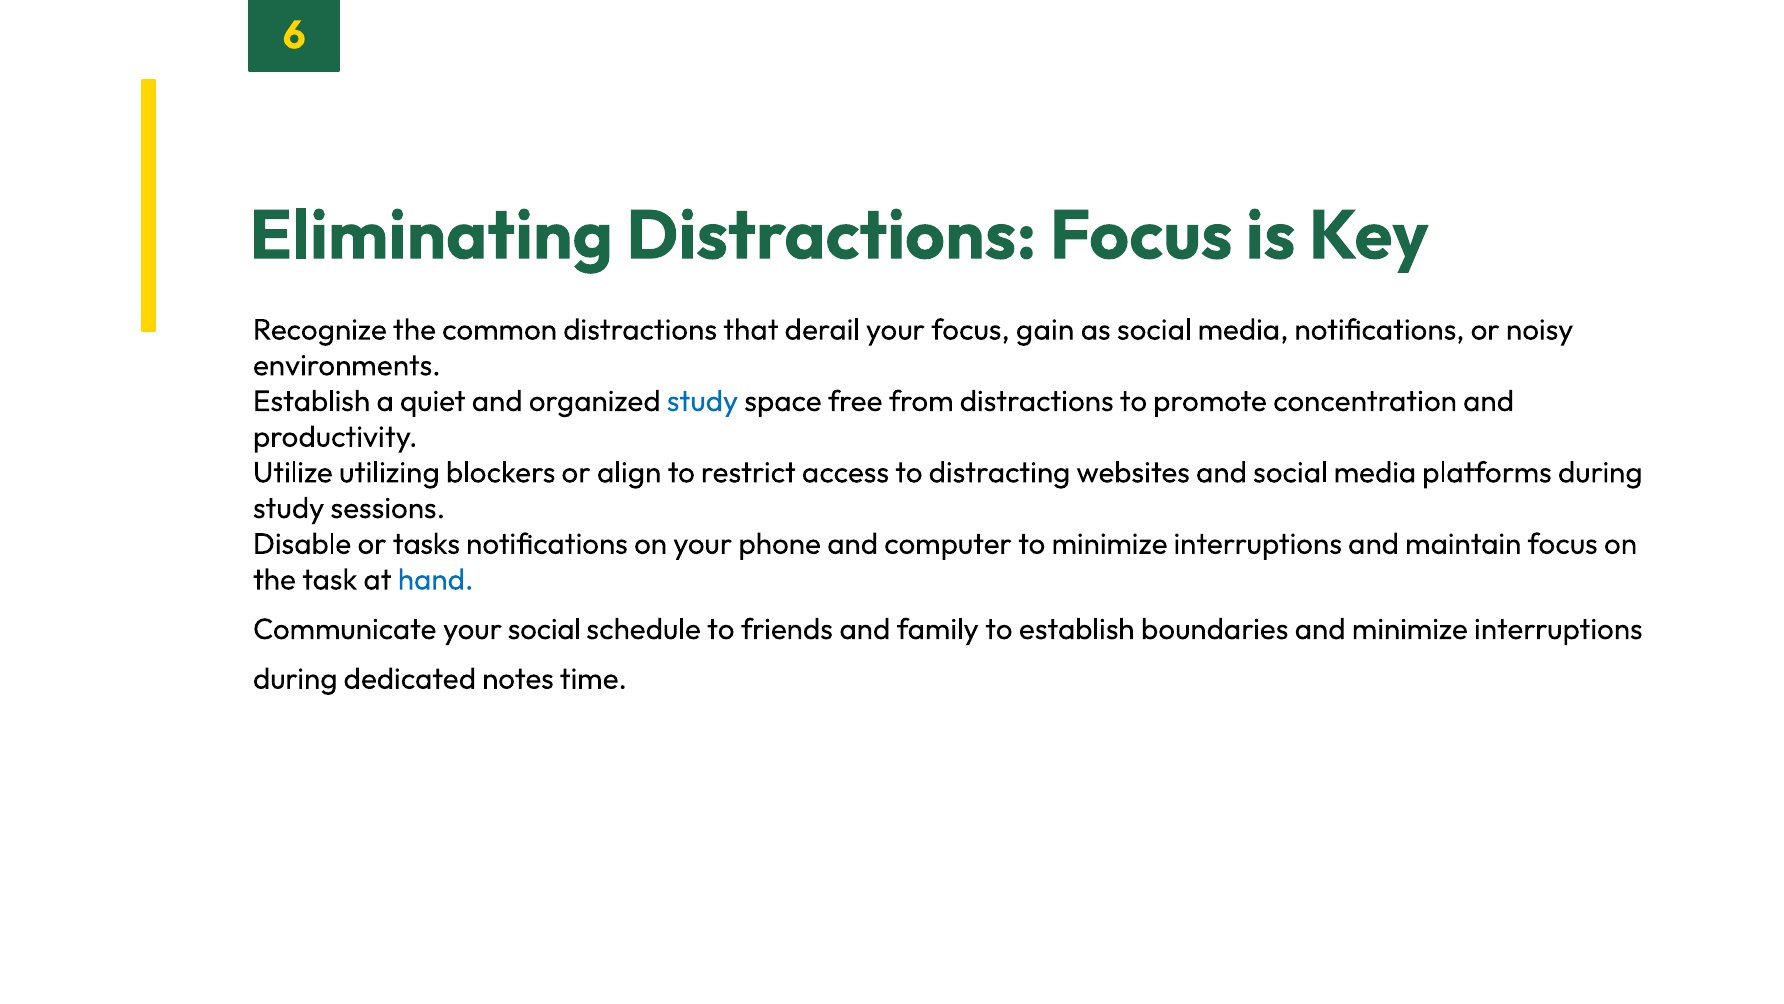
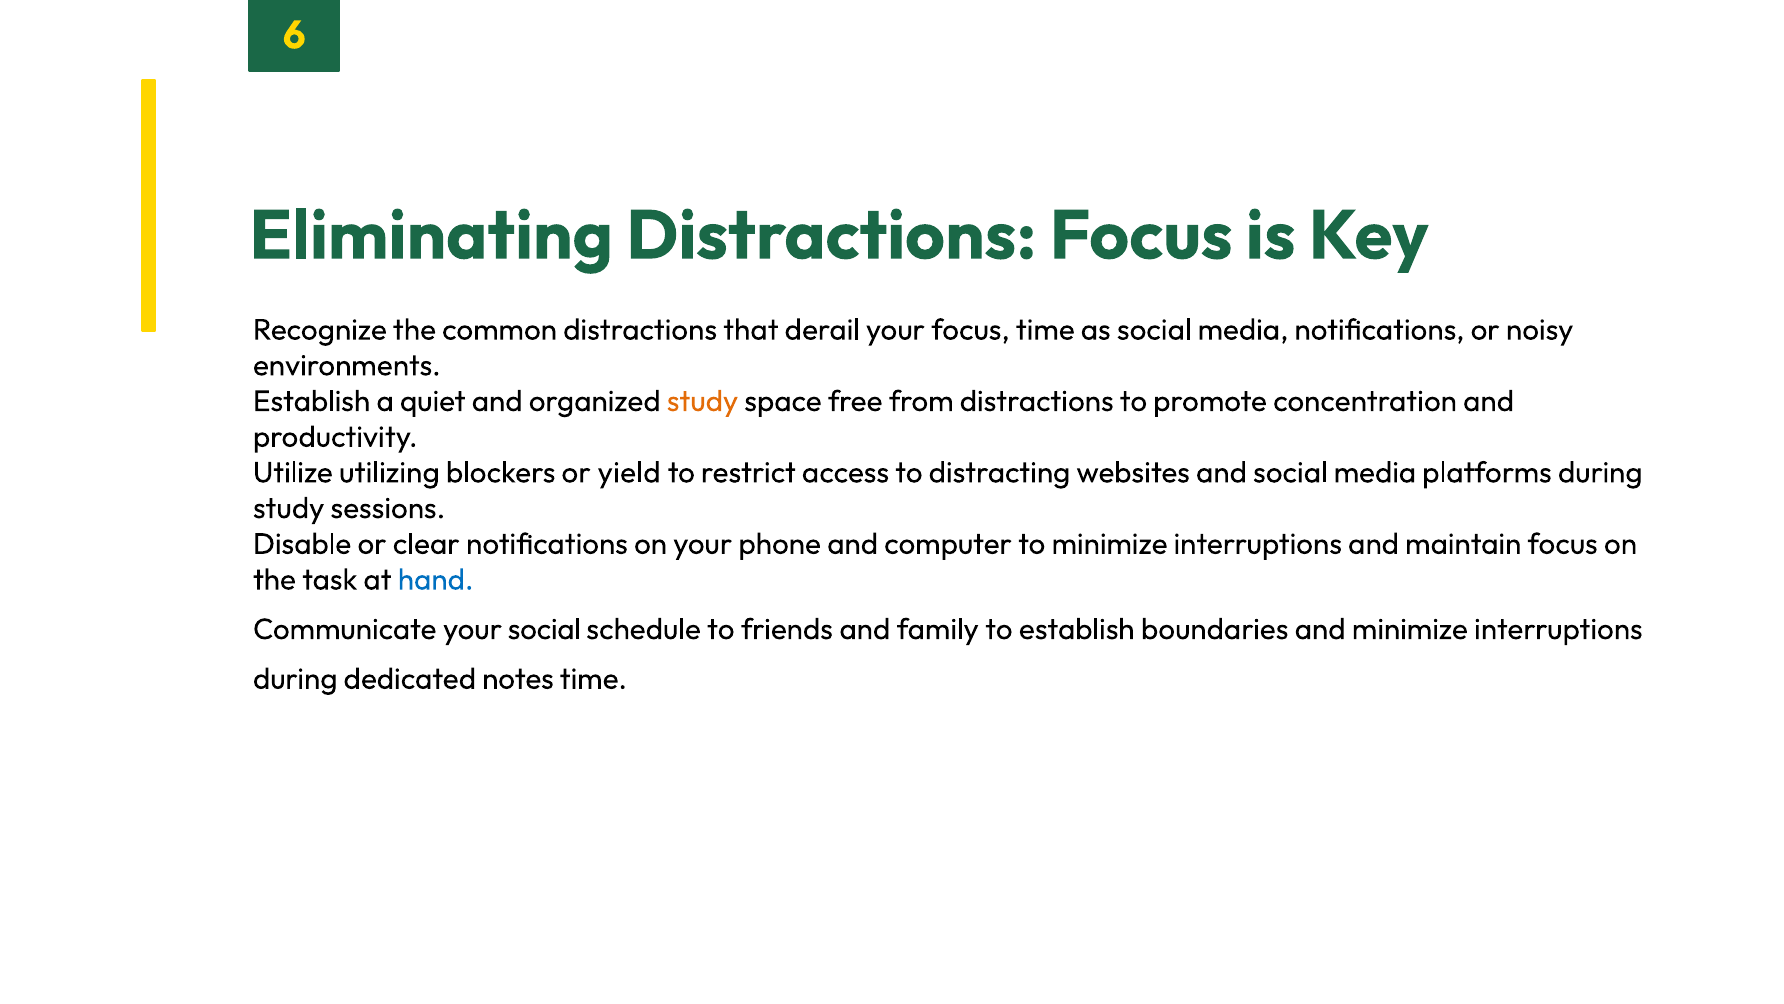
focus gain: gain -> time
study at (703, 401) colour: blue -> orange
align: align -> yield
tasks: tasks -> clear
